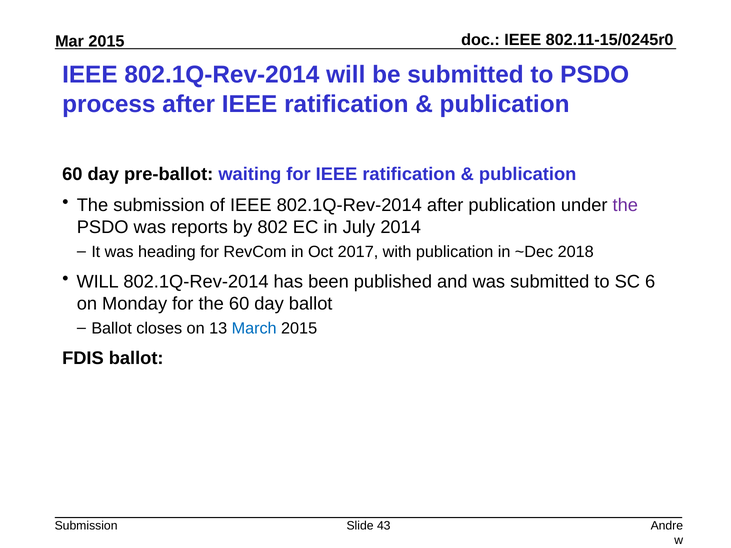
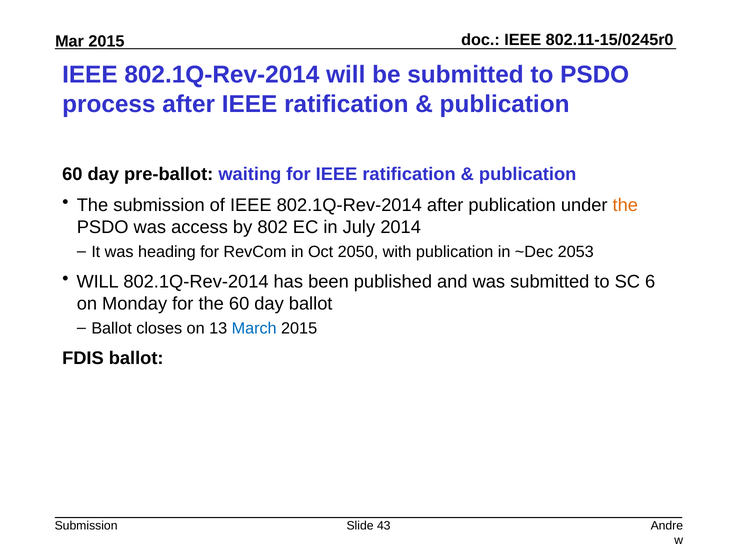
the at (625, 205) colour: purple -> orange
reports: reports -> access
2017: 2017 -> 2050
2018: 2018 -> 2053
